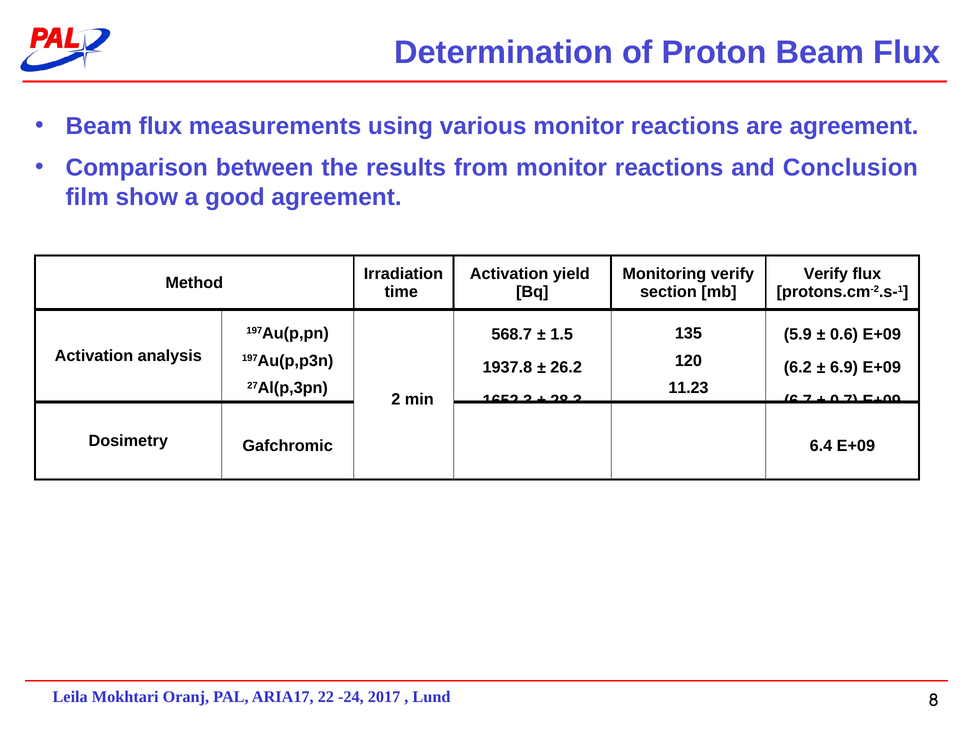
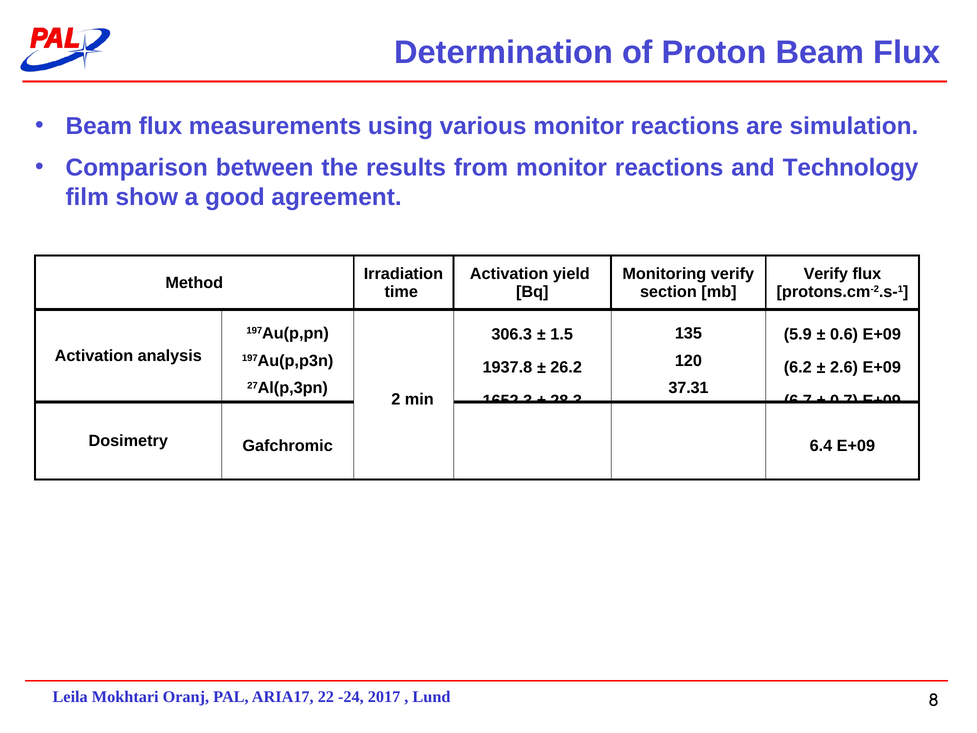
are agreement: agreement -> simulation
Conclusion: Conclusion -> Technology
568.7: 568.7 -> 306.3
6.9: 6.9 -> 2.6
11.23: 11.23 -> 37.31
